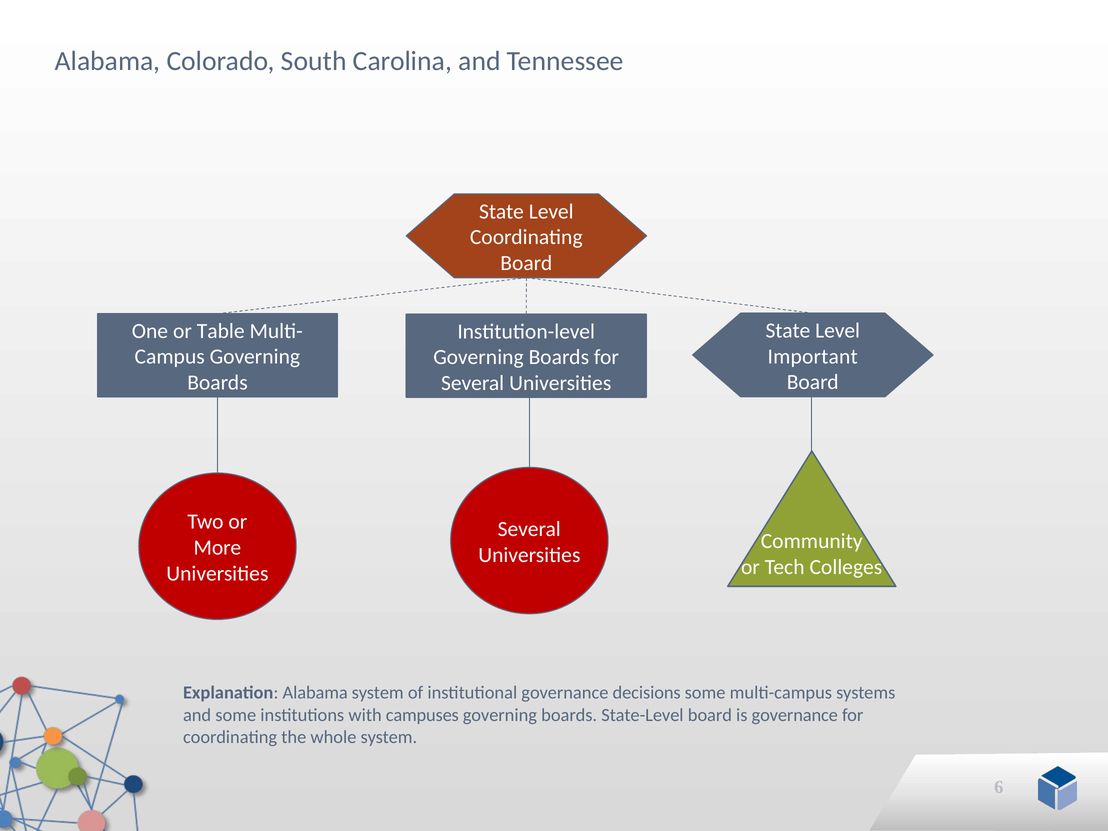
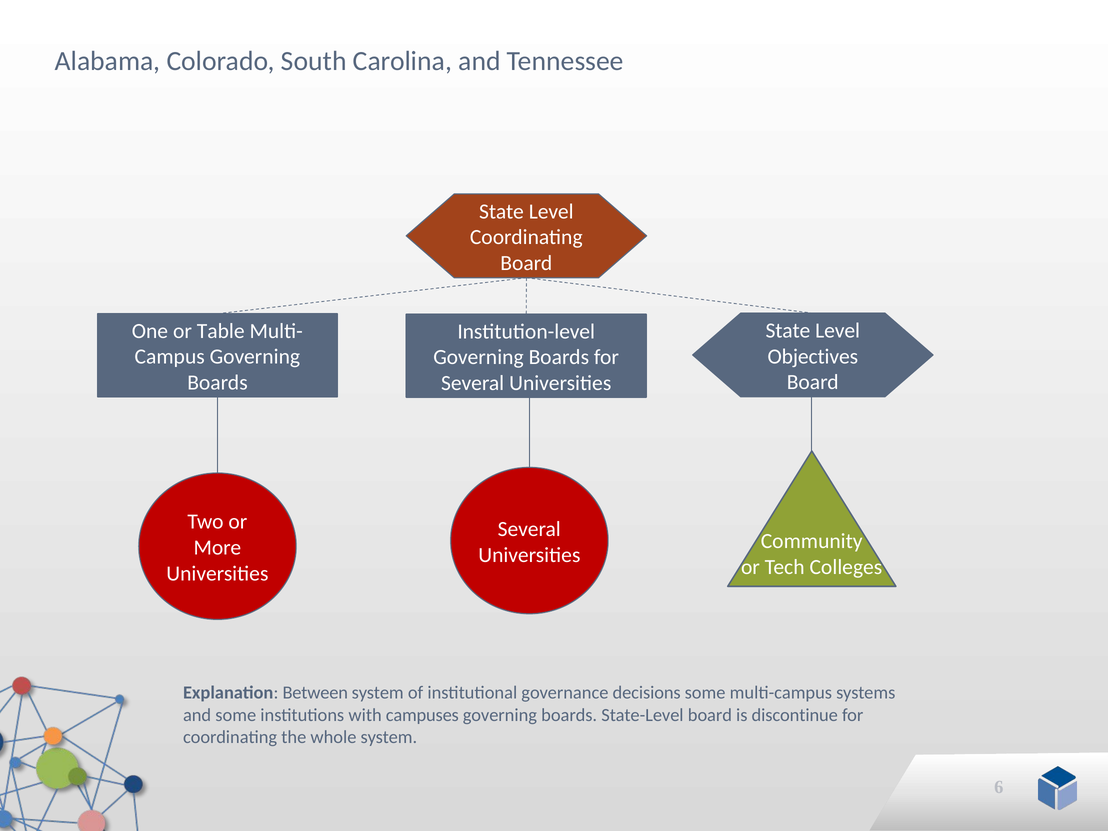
Important: Important -> Objectives
Explanation Alabama: Alabama -> Between
is governance: governance -> discontinue
